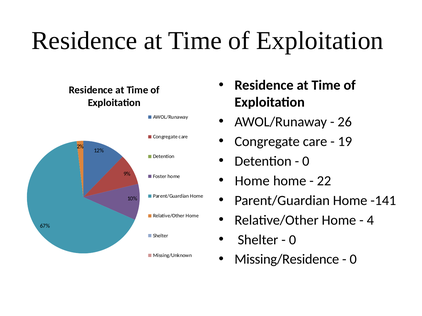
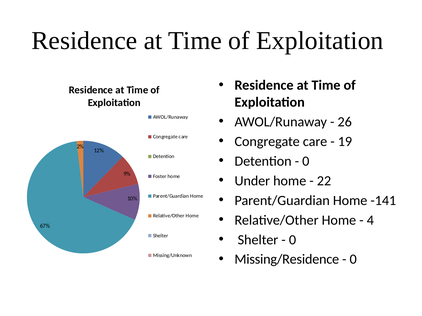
Home at (252, 181): Home -> Under
